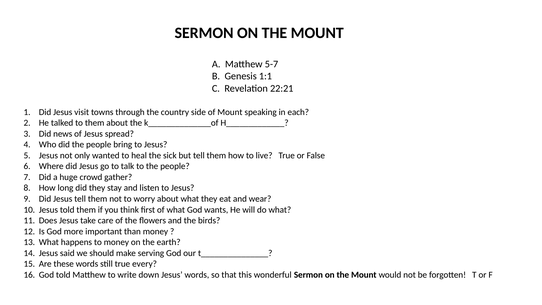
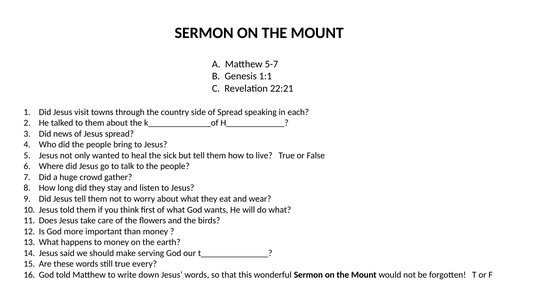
of Mount: Mount -> Spread
